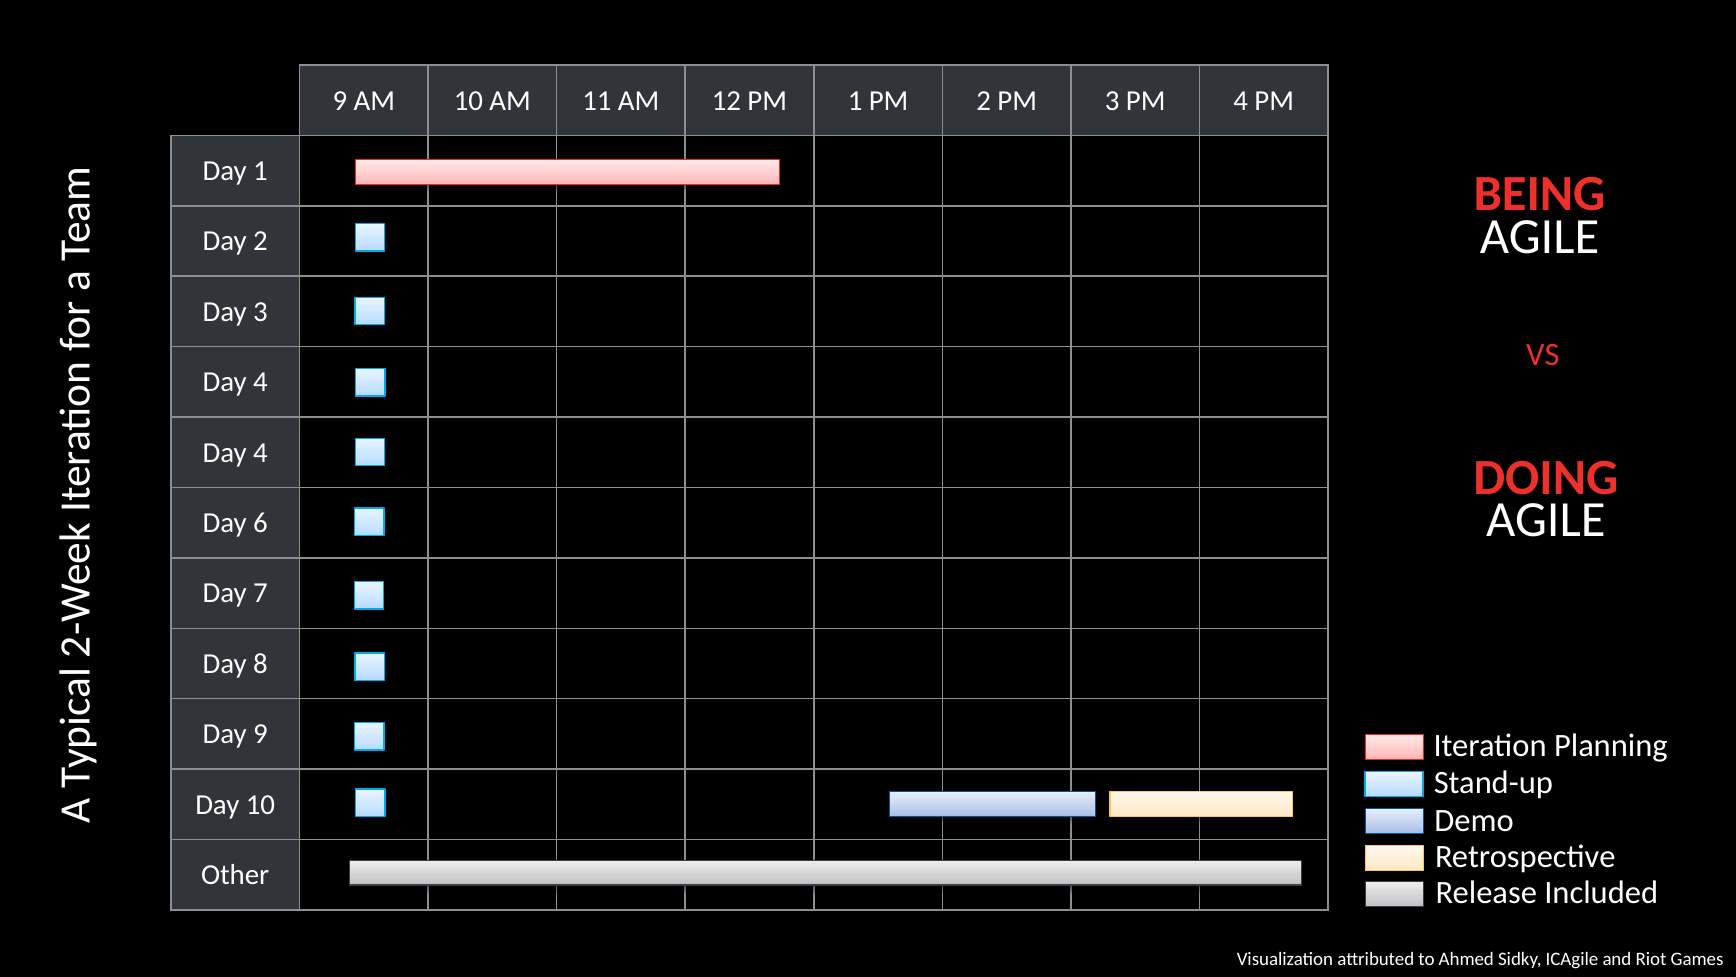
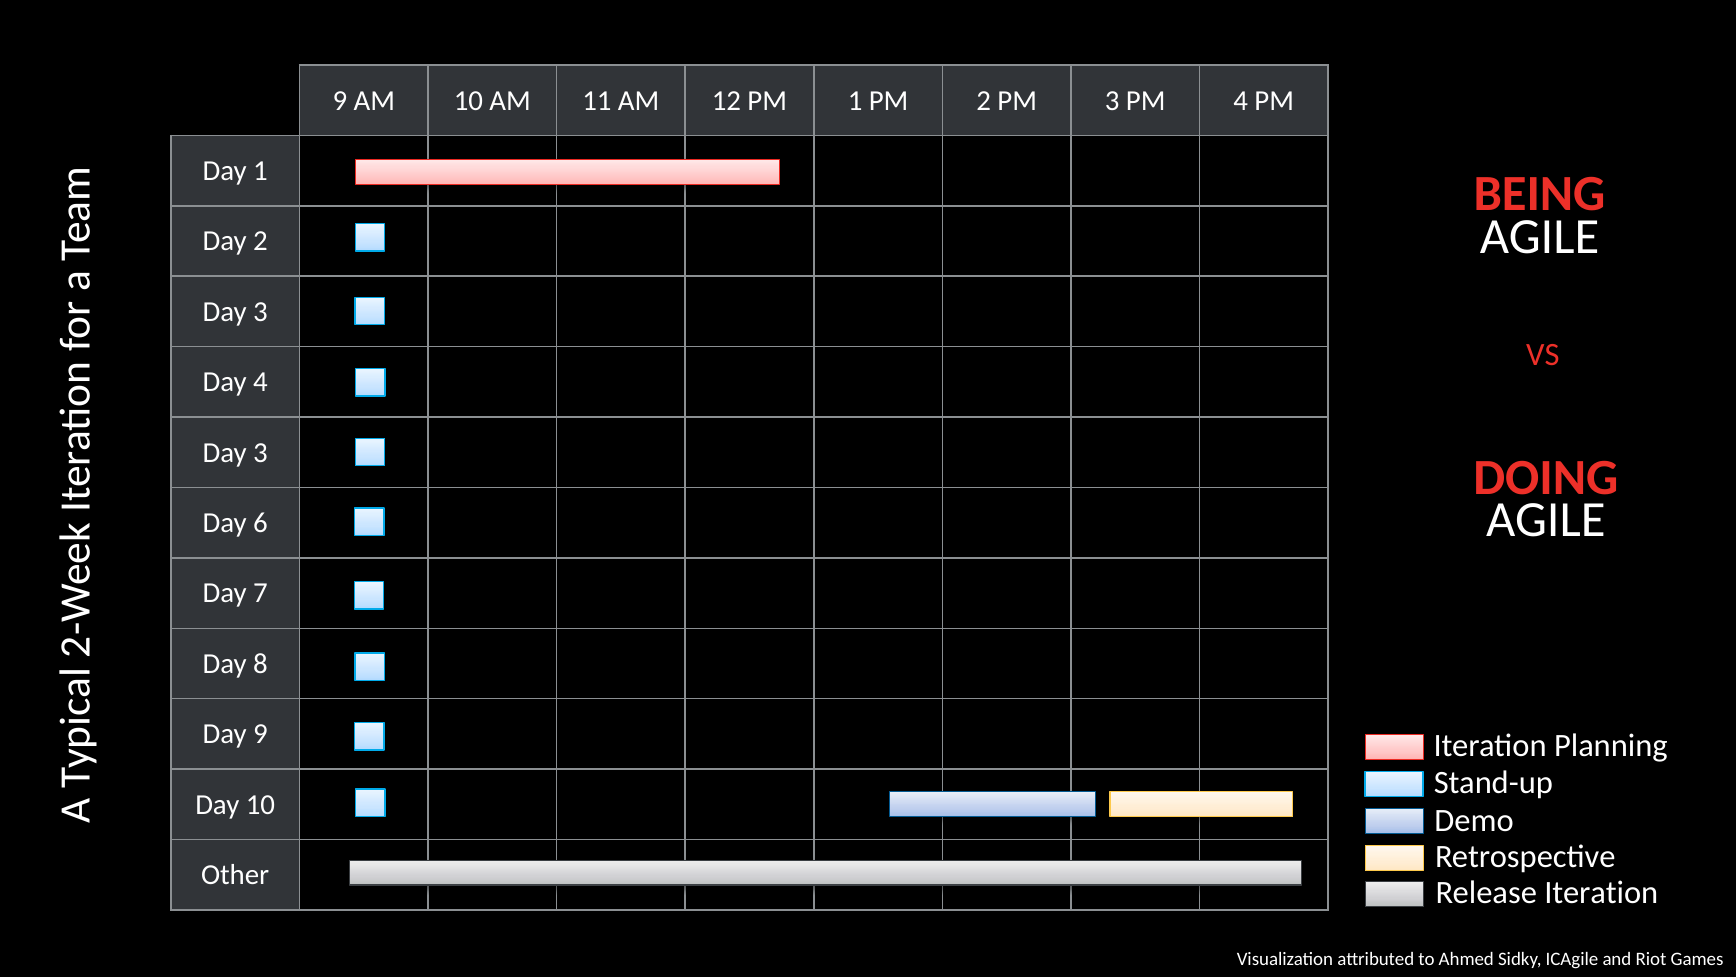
4 at (260, 452): 4 -> 3
Release Included: Included -> Iteration
